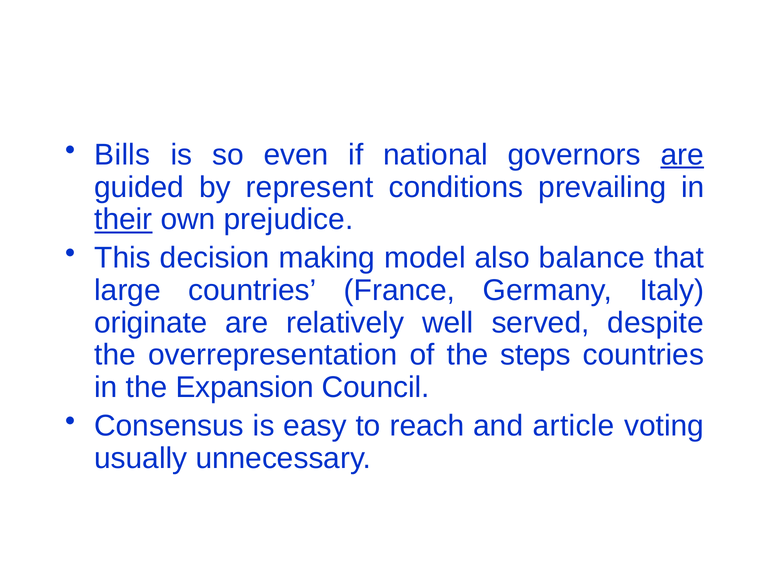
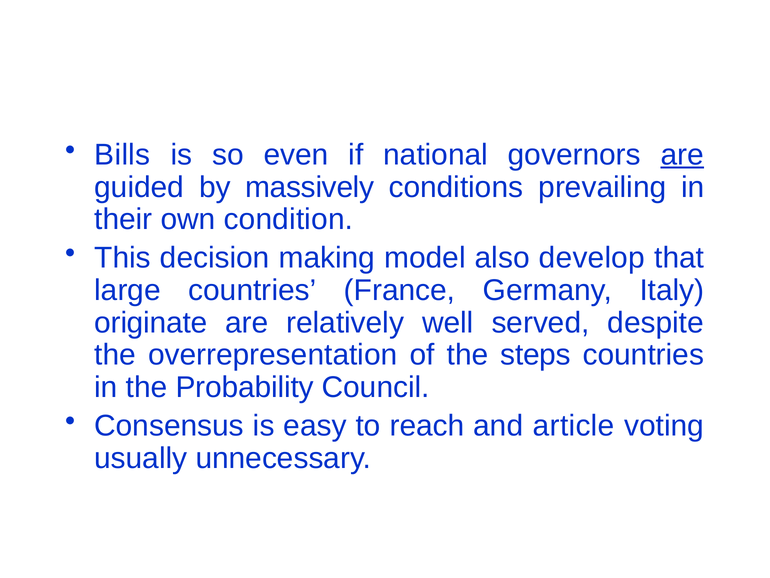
represent: represent -> massively
their underline: present -> none
prejudice: prejudice -> condition
balance: balance -> develop
Expansion: Expansion -> Probability
